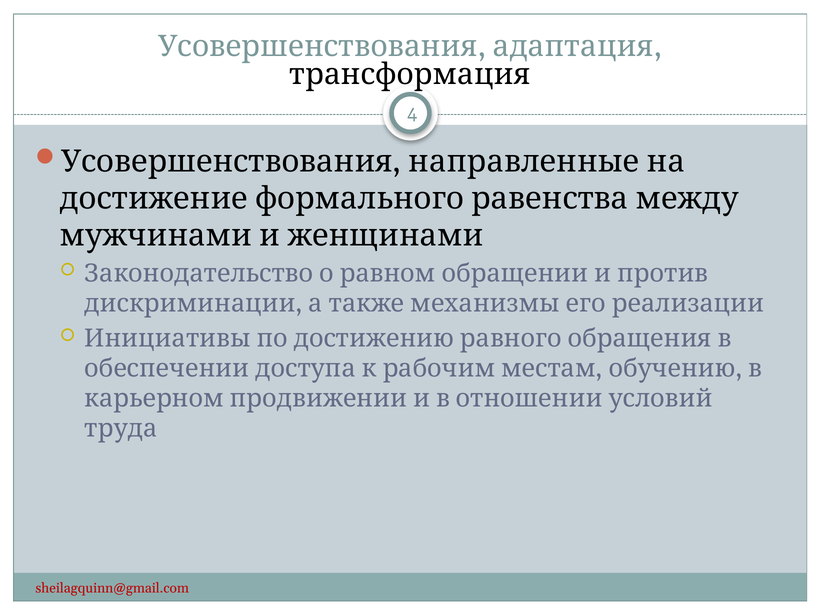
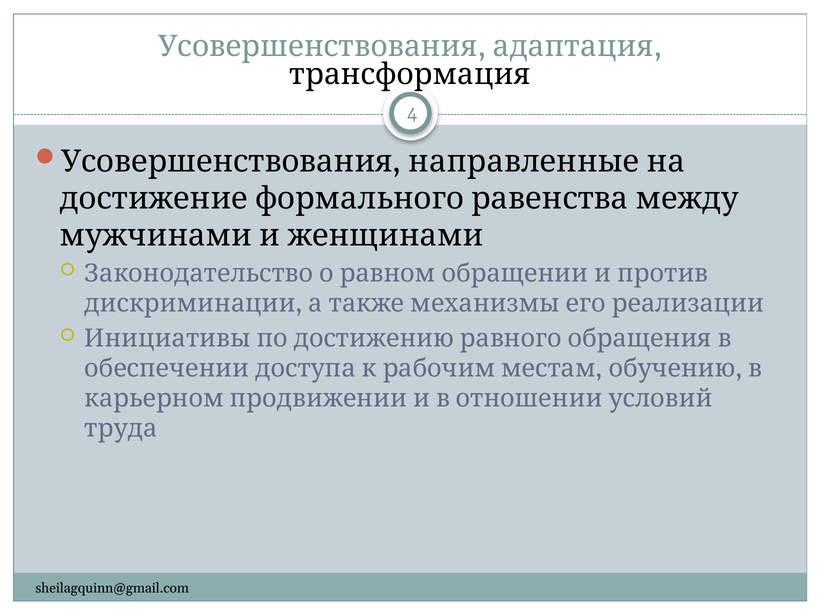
sheilagquinn@gmail.com colour: red -> black
